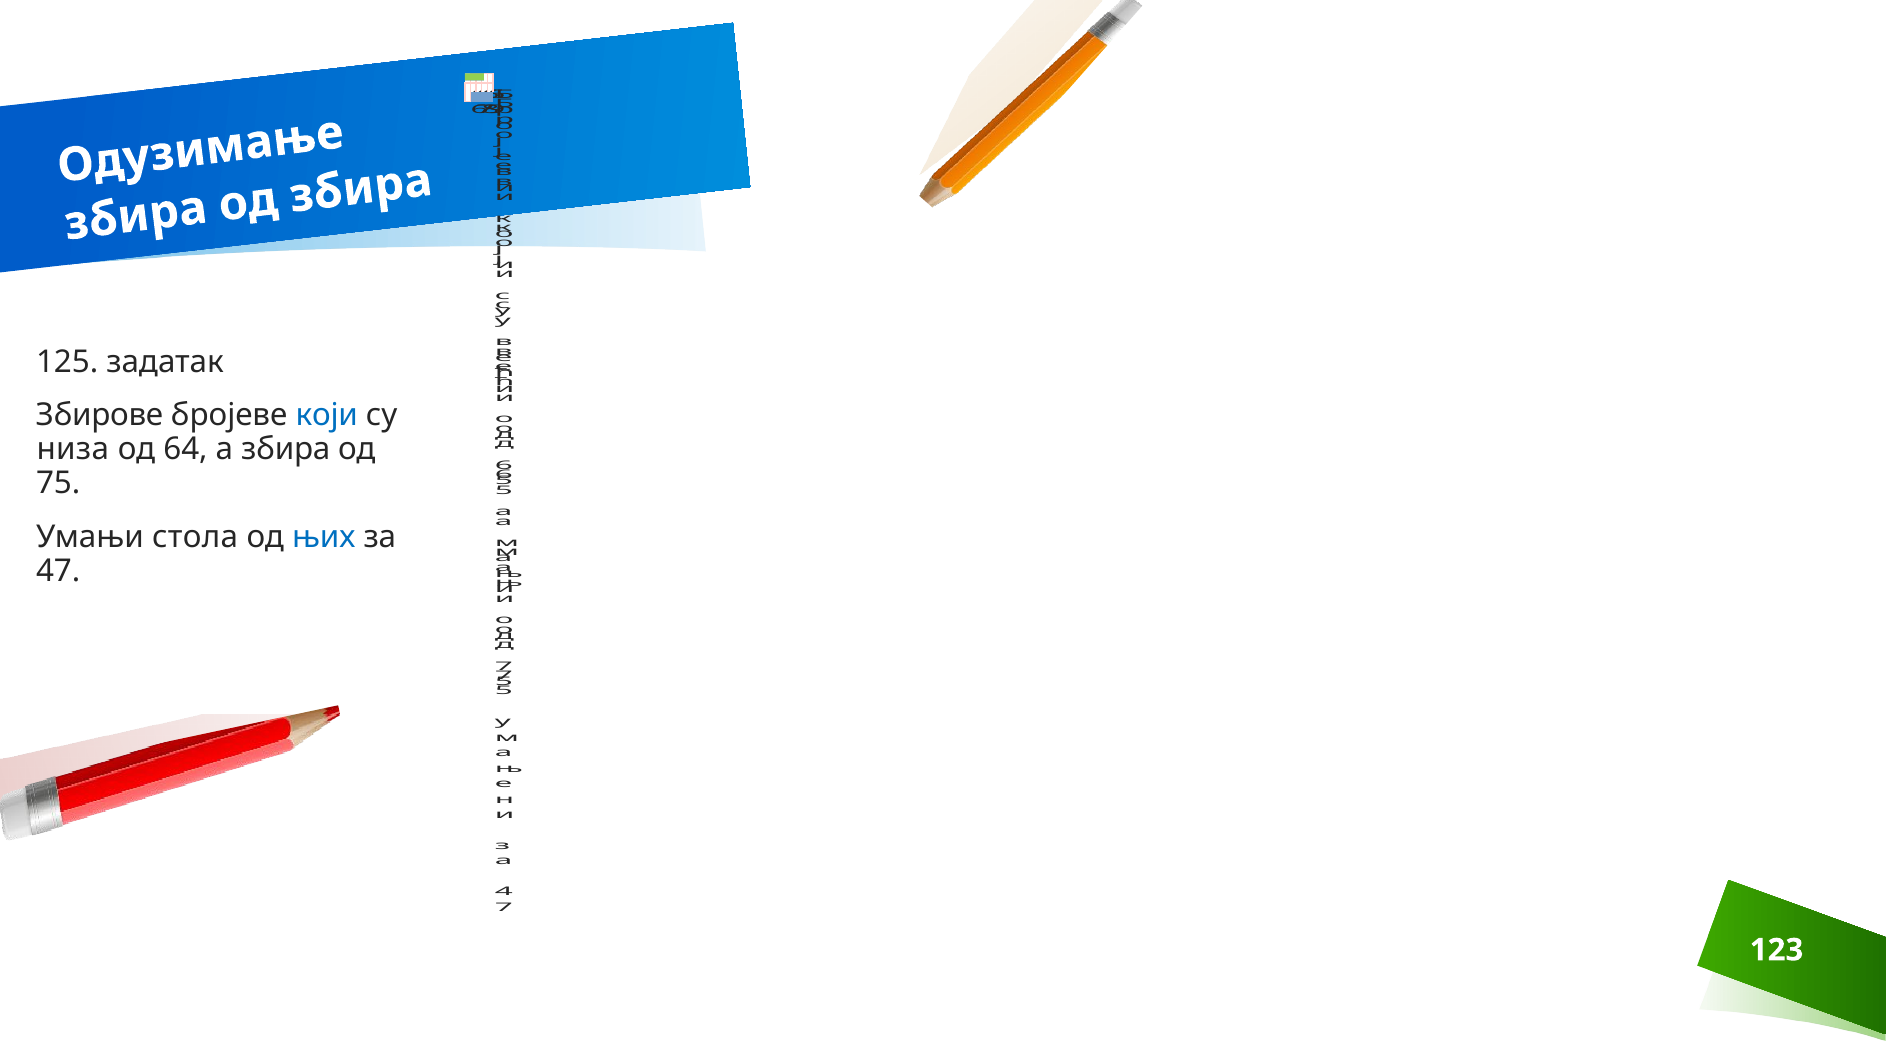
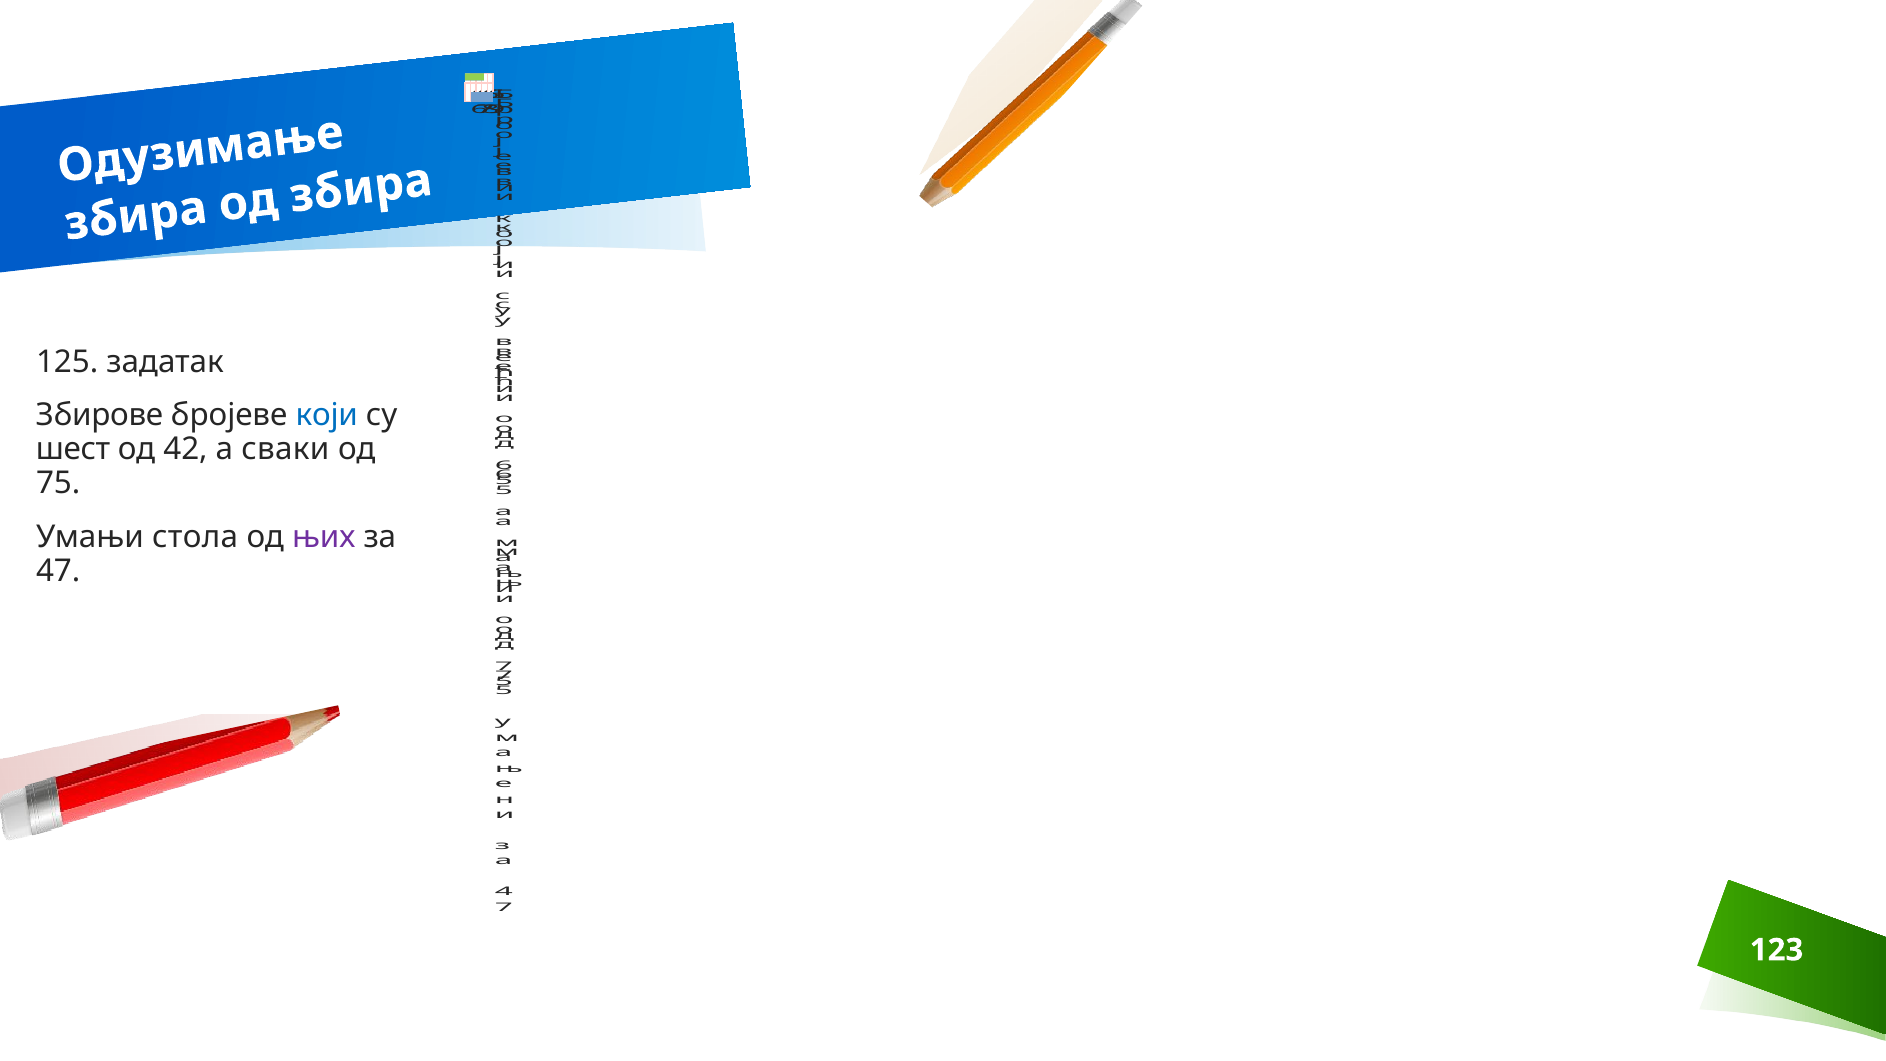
низа: низа -> шест
64: 64 -> 42
а збира: збира -> сваки
њих colour: blue -> purple
